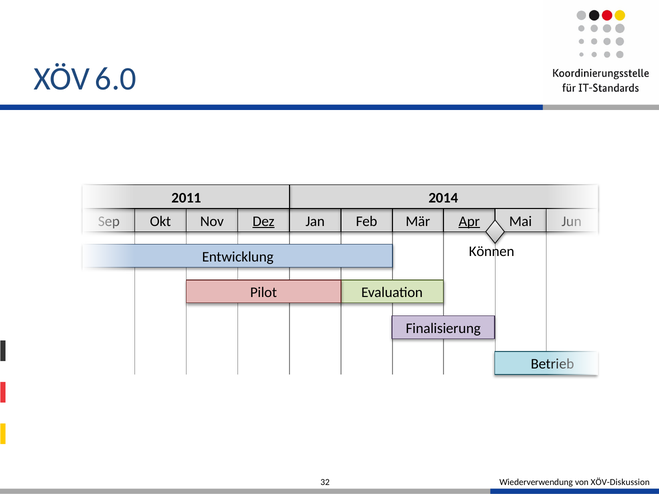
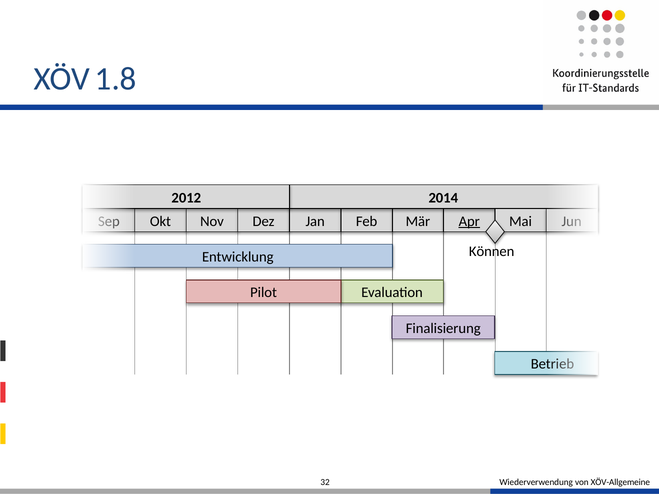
6.0: 6.0 -> 1.8
2011: 2011 -> 2012
Dez underline: present -> none
XÖV-Diskussion: XÖV-Diskussion -> XÖV-Allgemeine
